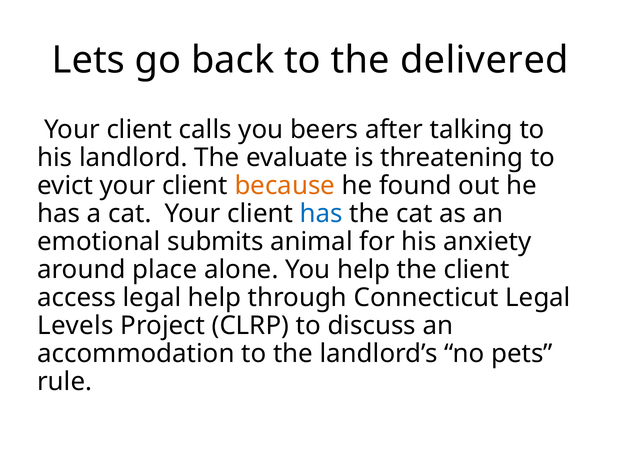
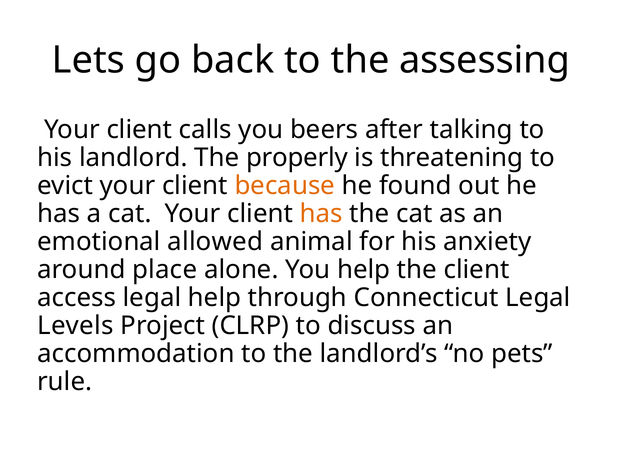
delivered: delivered -> assessing
evaluate: evaluate -> properly
has at (321, 213) colour: blue -> orange
submits: submits -> allowed
